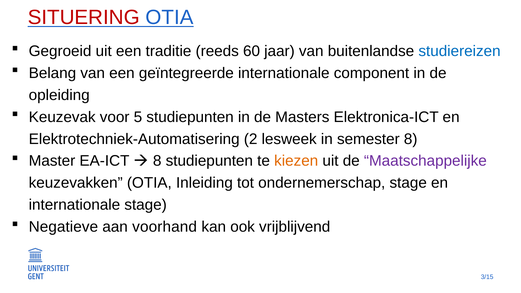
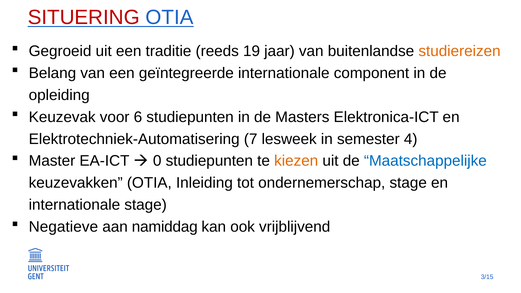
60: 60 -> 19
studiereizen colour: blue -> orange
5: 5 -> 6
2: 2 -> 7
semester 8: 8 -> 4
8 at (157, 161): 8 -> 0
Maatschappelijke colour: purple -> blue
voorhand: voorhand -> namiddag
